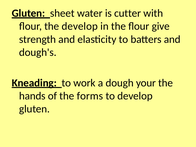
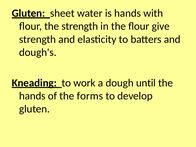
is cutter: cutter -> hands
the develop: develop -> strength
your: your -> until
